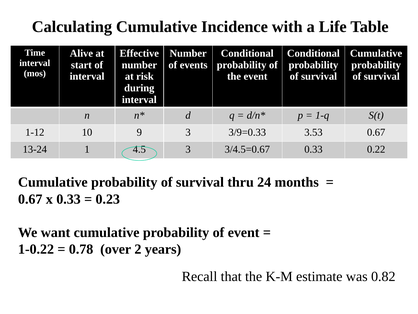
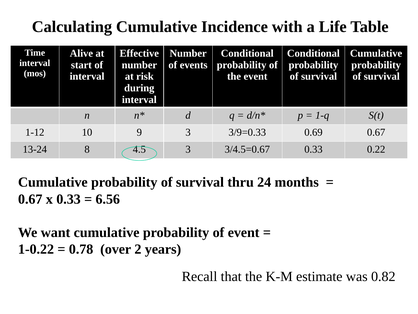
3.53: 3.53 -> 0.69
1: 1 -> 8
0.23: 0.23 -> 6.56
